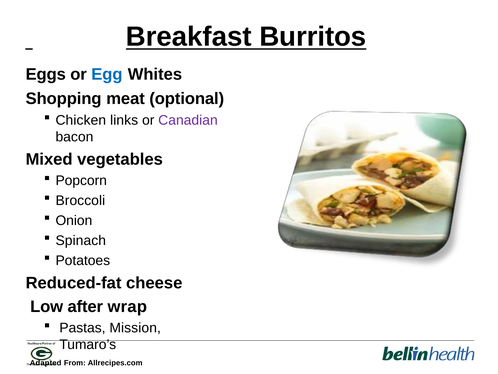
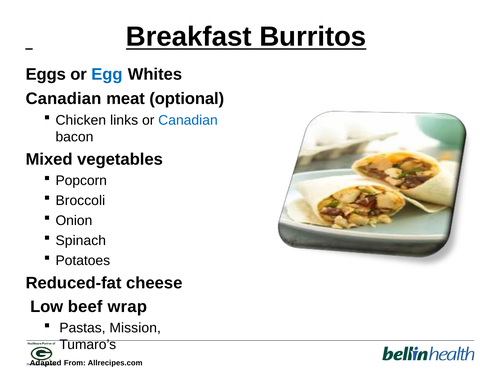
Shopping at (64, 99): Shopping -> Canadian
Canadian at (188, 120) colour: purple -> blue
after: after -> beef
